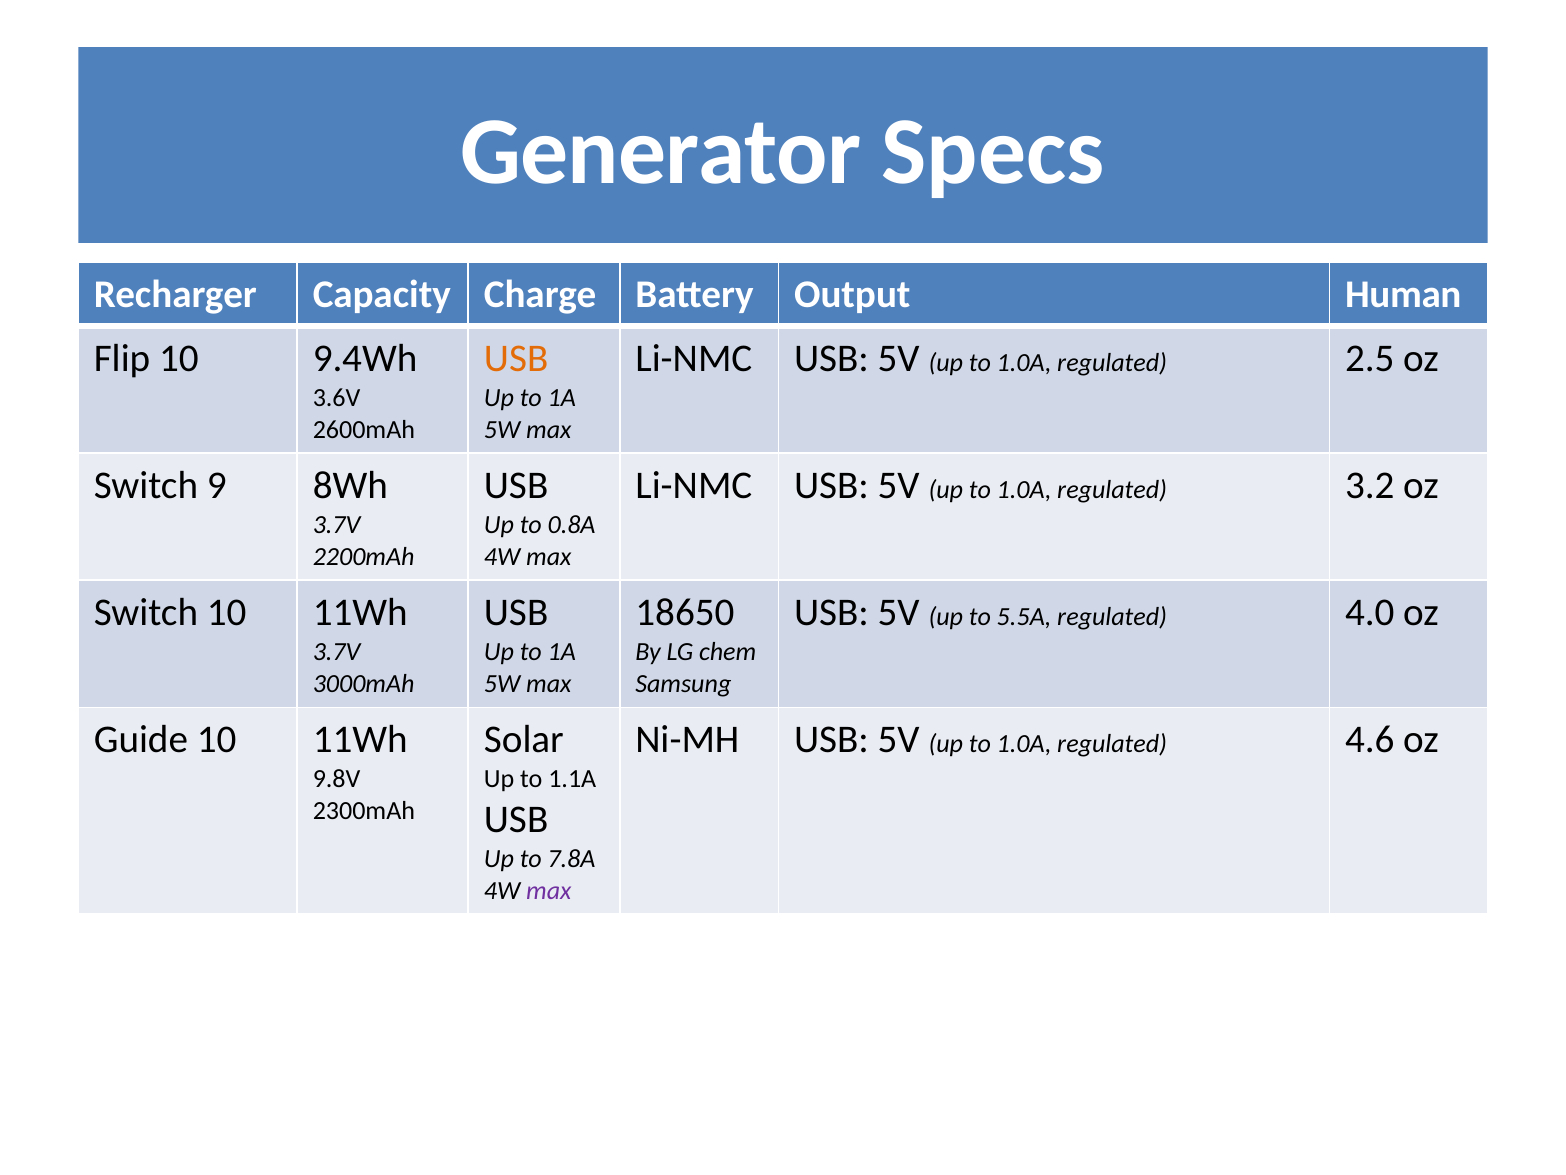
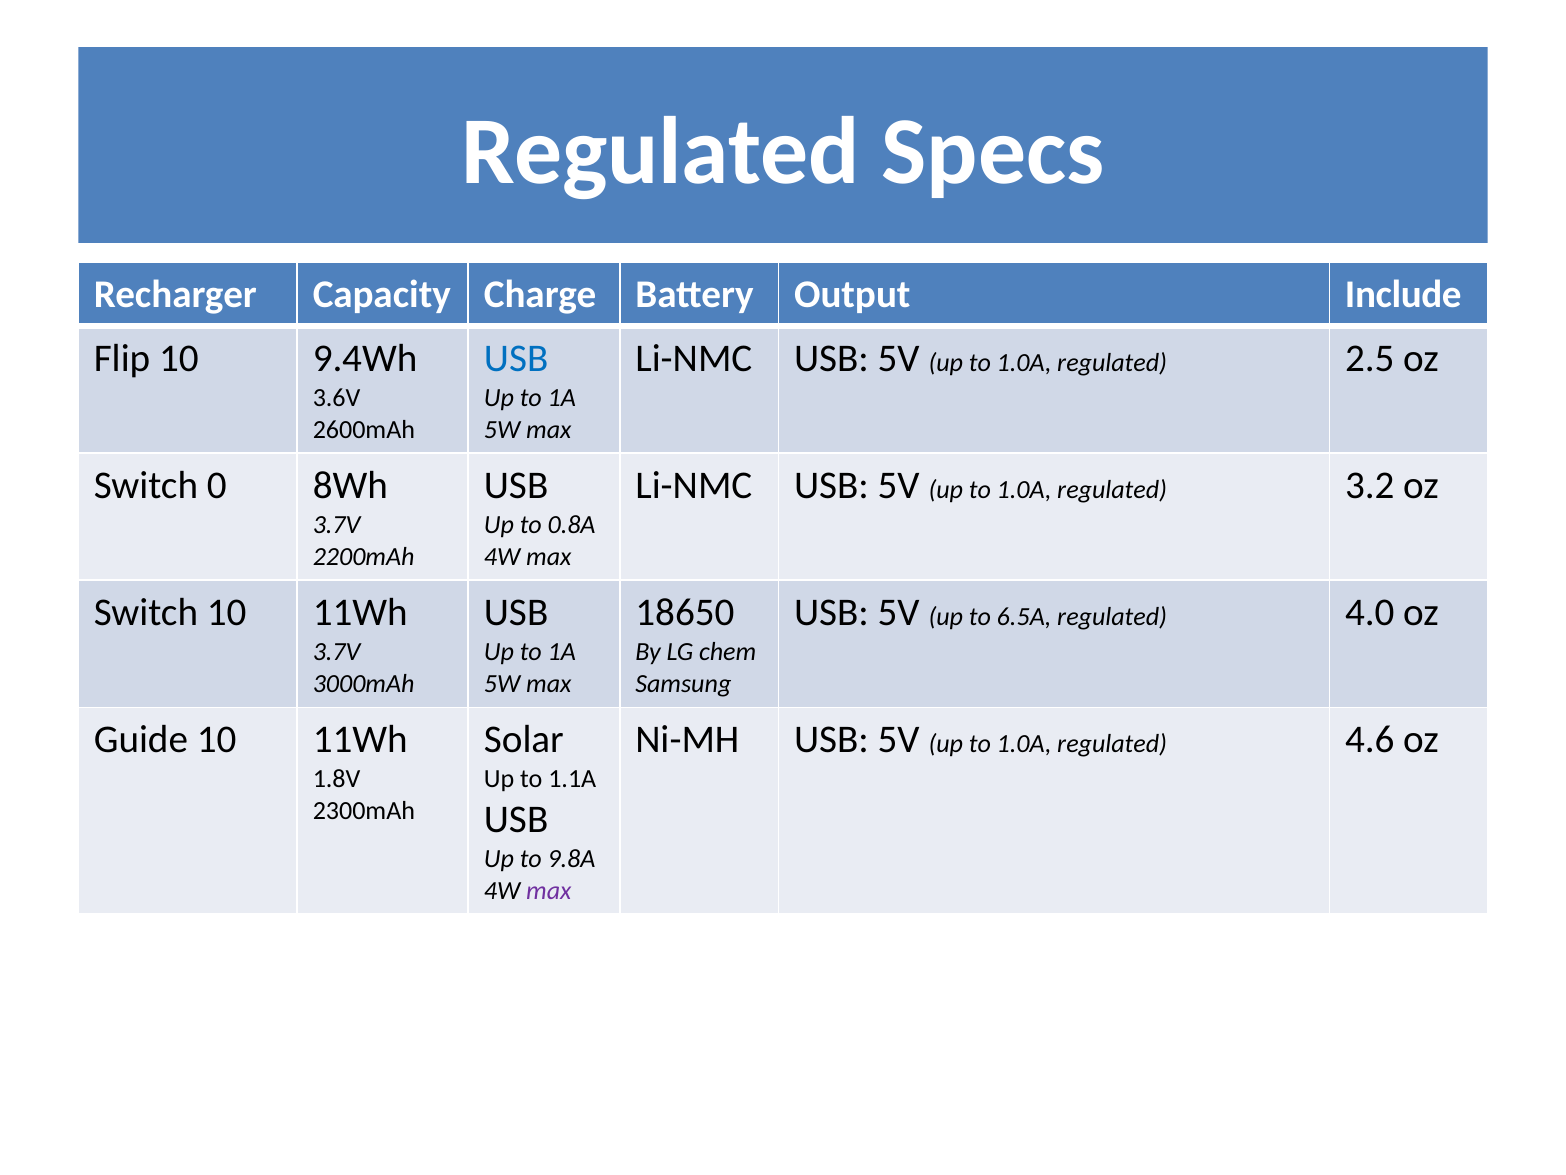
Generator at (661, 152): Generator -> Regulated
Human: Human -> Include
USB at (516, 358) colour: orange -> blue
9: 9 -> 0
5.5A: 5.5A -> 6.5A
9.8V: 9.8V -> 1.8V
7.8A: 7.8A -> 9.8A
